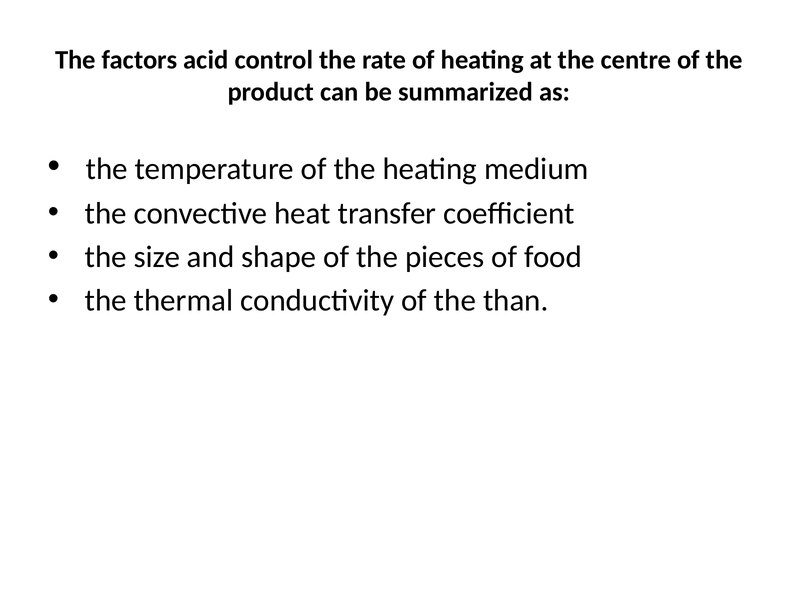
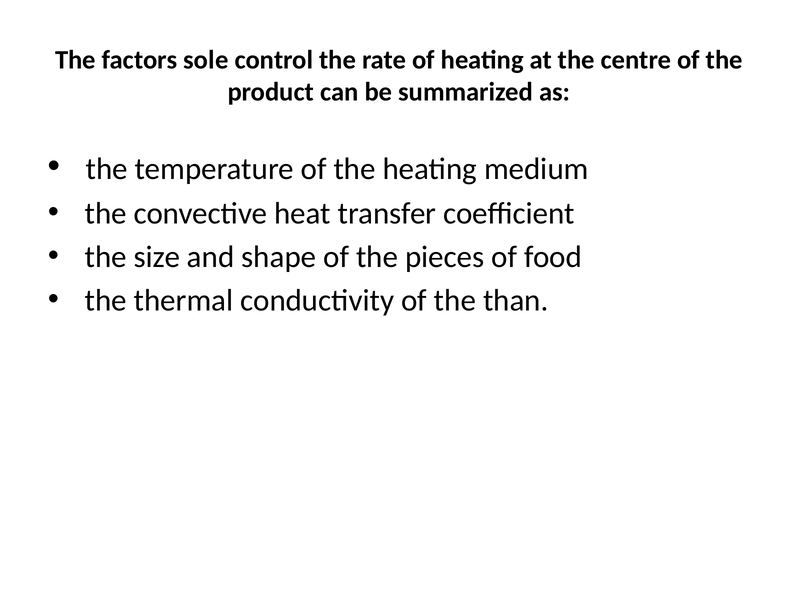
acid: acid -> sole
